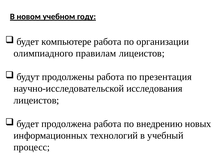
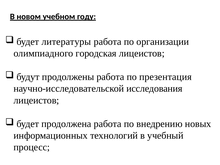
компьютере: компьютере -> литературы
правилам: правилам -> городская
